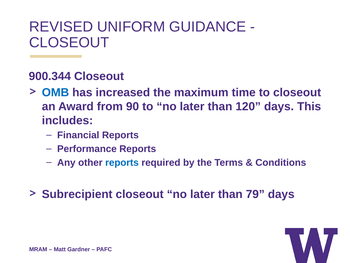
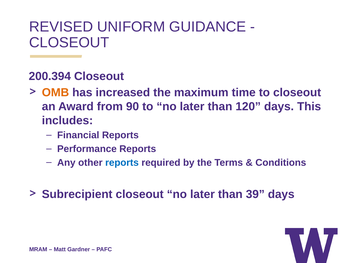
900.344: 900.344 -> 200.394
OMB colour: blue -> orange
79: 79 -> 39
